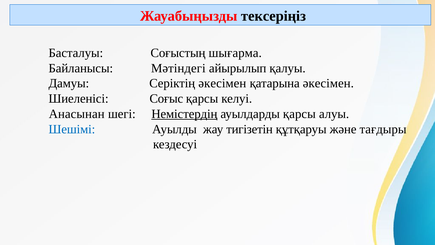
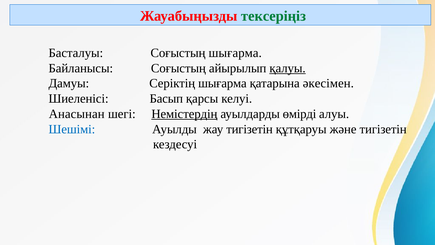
тексеріңіз colour: black -> green
Байланысы Мәтіндегі: Мәтіндегі -> Соғыстың
қалуы underline: none -> present
Серіктің әкесімен: әкесімен -> шығарма
Соғыс: Соғыс -> Басып
ауылдарды қарсы: қарсы -> өмірді
және тағдыры: тағдыры -> тигізетін
